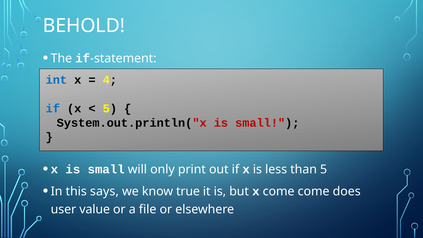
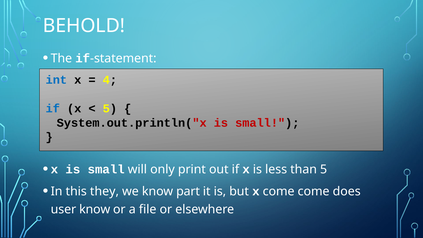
says: says -> they
true: true -> part
user value: value -> know
